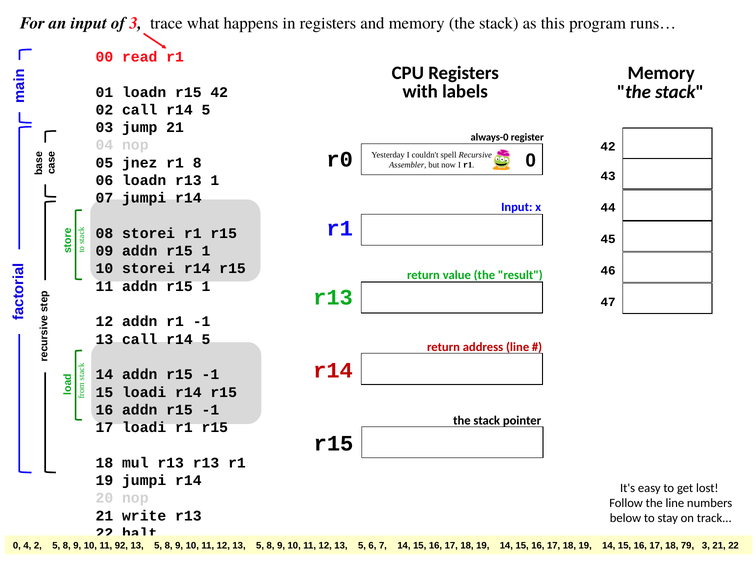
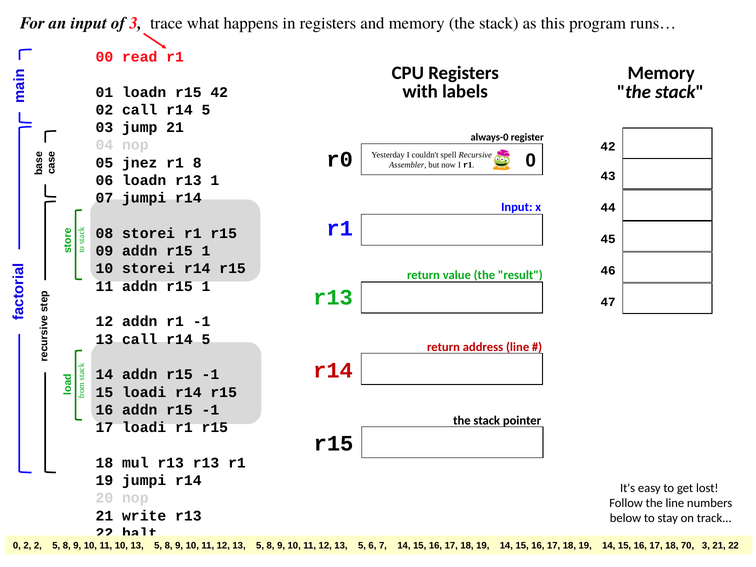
0 4: 4 -> 2
11 92: 92 -> 10
79: 79 -> 70
